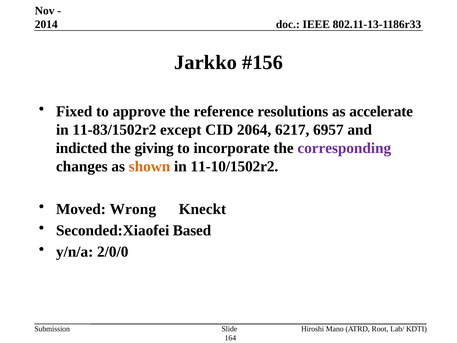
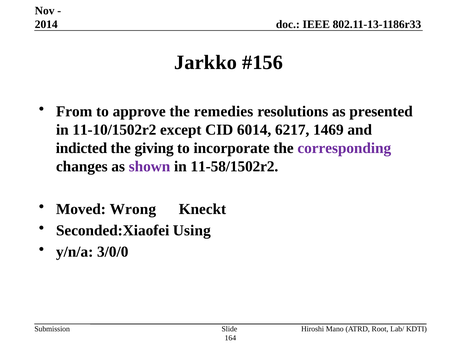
Fixed: Fixed -> From
reference: reference -> remedies
accelerate: accelerate -> presented
11-83/1502r2: 11-83/1502r2 -> 11-10/1502r2
2064: 2064 -> 6014
6957: 6957 -> 1469
shown colour: orange -> purple
11-10/1502r2: 11-10/1502r2 -> 11-58/1502r2
Based: Based -> Using
2/0/0: 2/0/0 -> 3/0/0
